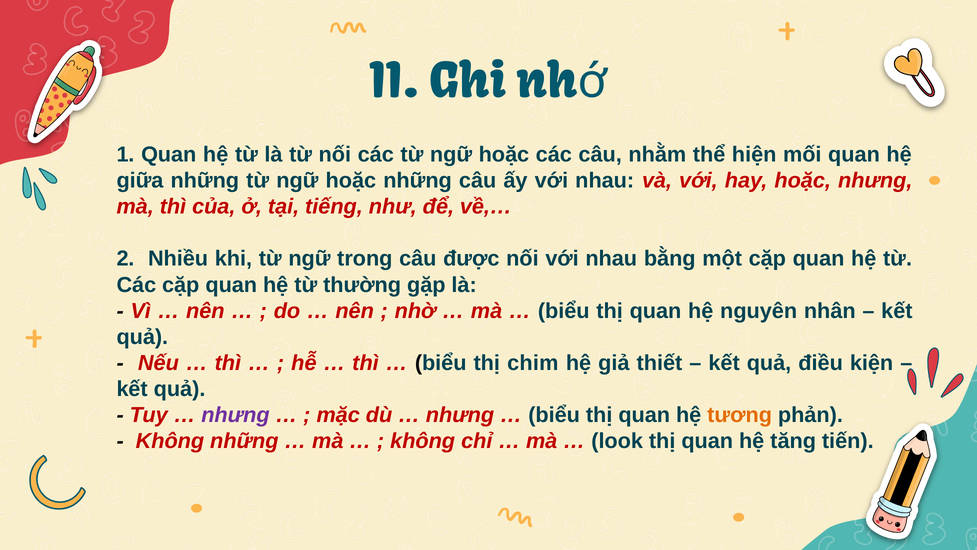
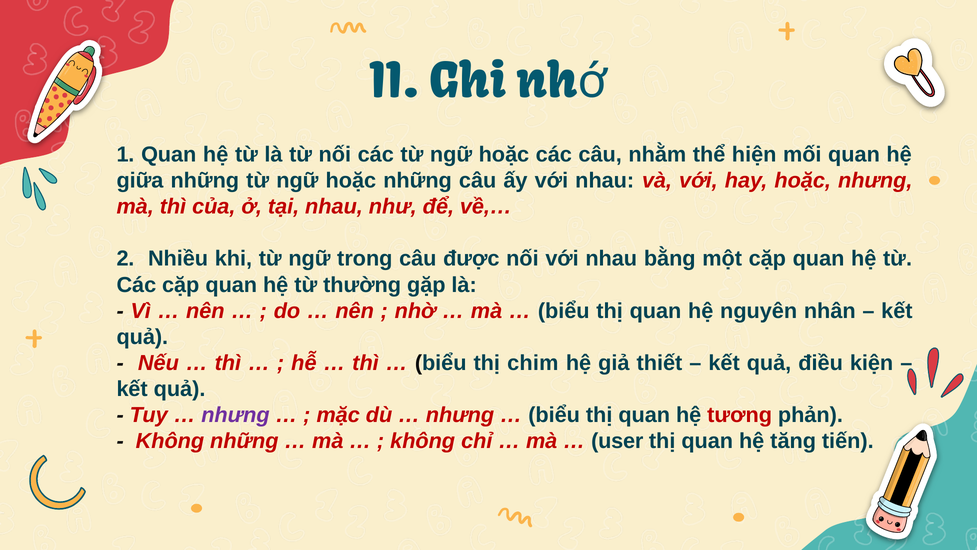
tại tiếng: tiếng -> nhau
tương colour: orange -> red
look: look -> user
